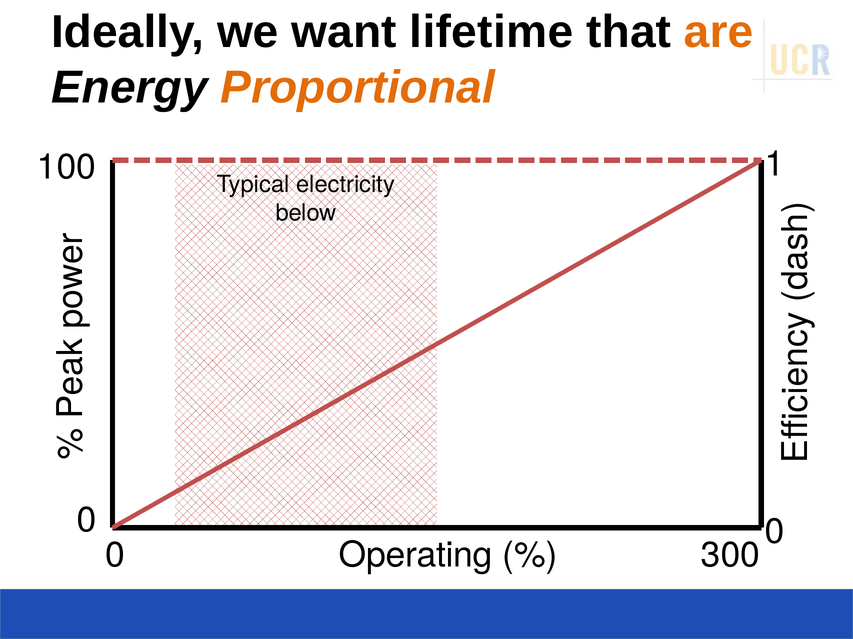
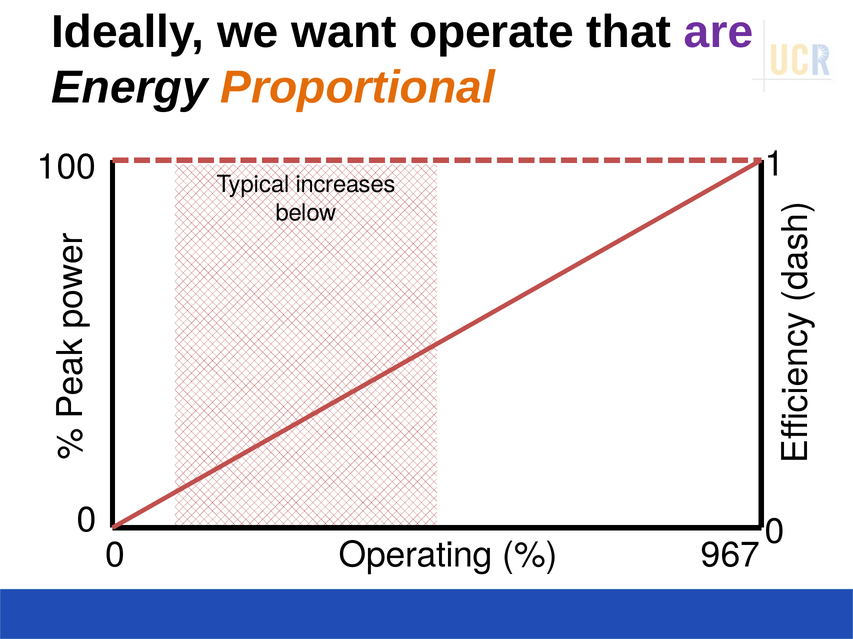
lifetime: lifetime -> operate
are colour: orange -> purple
electricity: electricity -> increases
300: 300 -> 967
